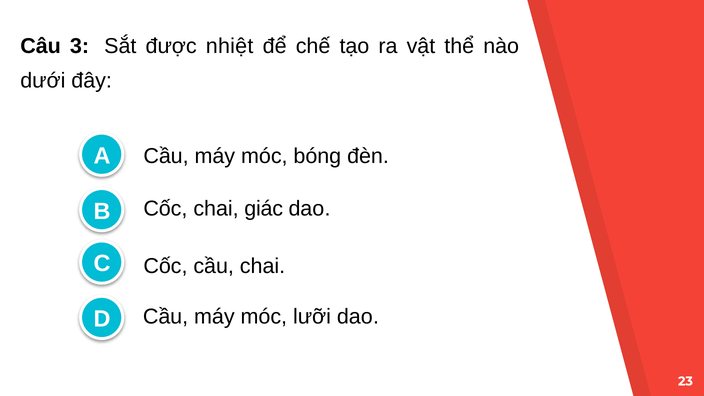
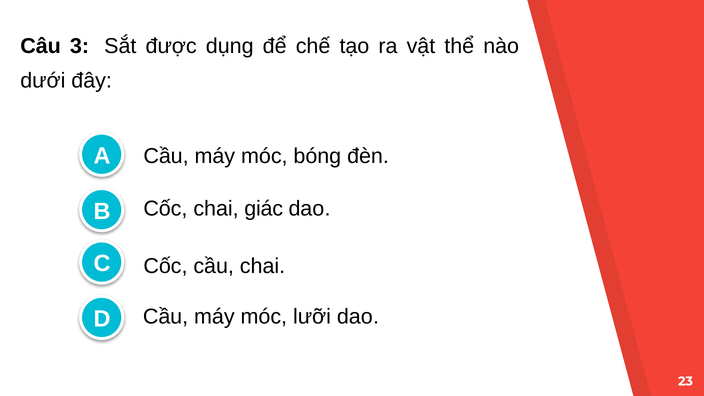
nhiệt: nhiệt -> dụng
